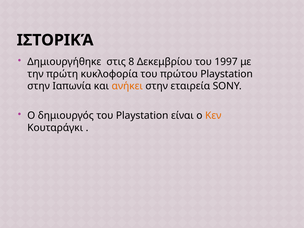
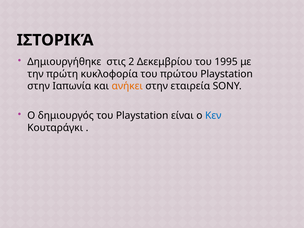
8: 8 -> 2
1997: 1997 -> 1995
Κεν colour: orange -> blue
